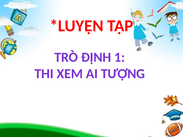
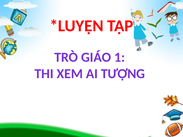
ĐỊNH: ĐỊNH -> GIÁO
